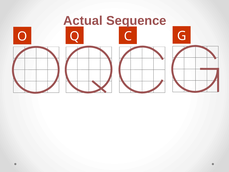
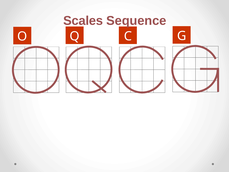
Actual: Actual -> Scales
